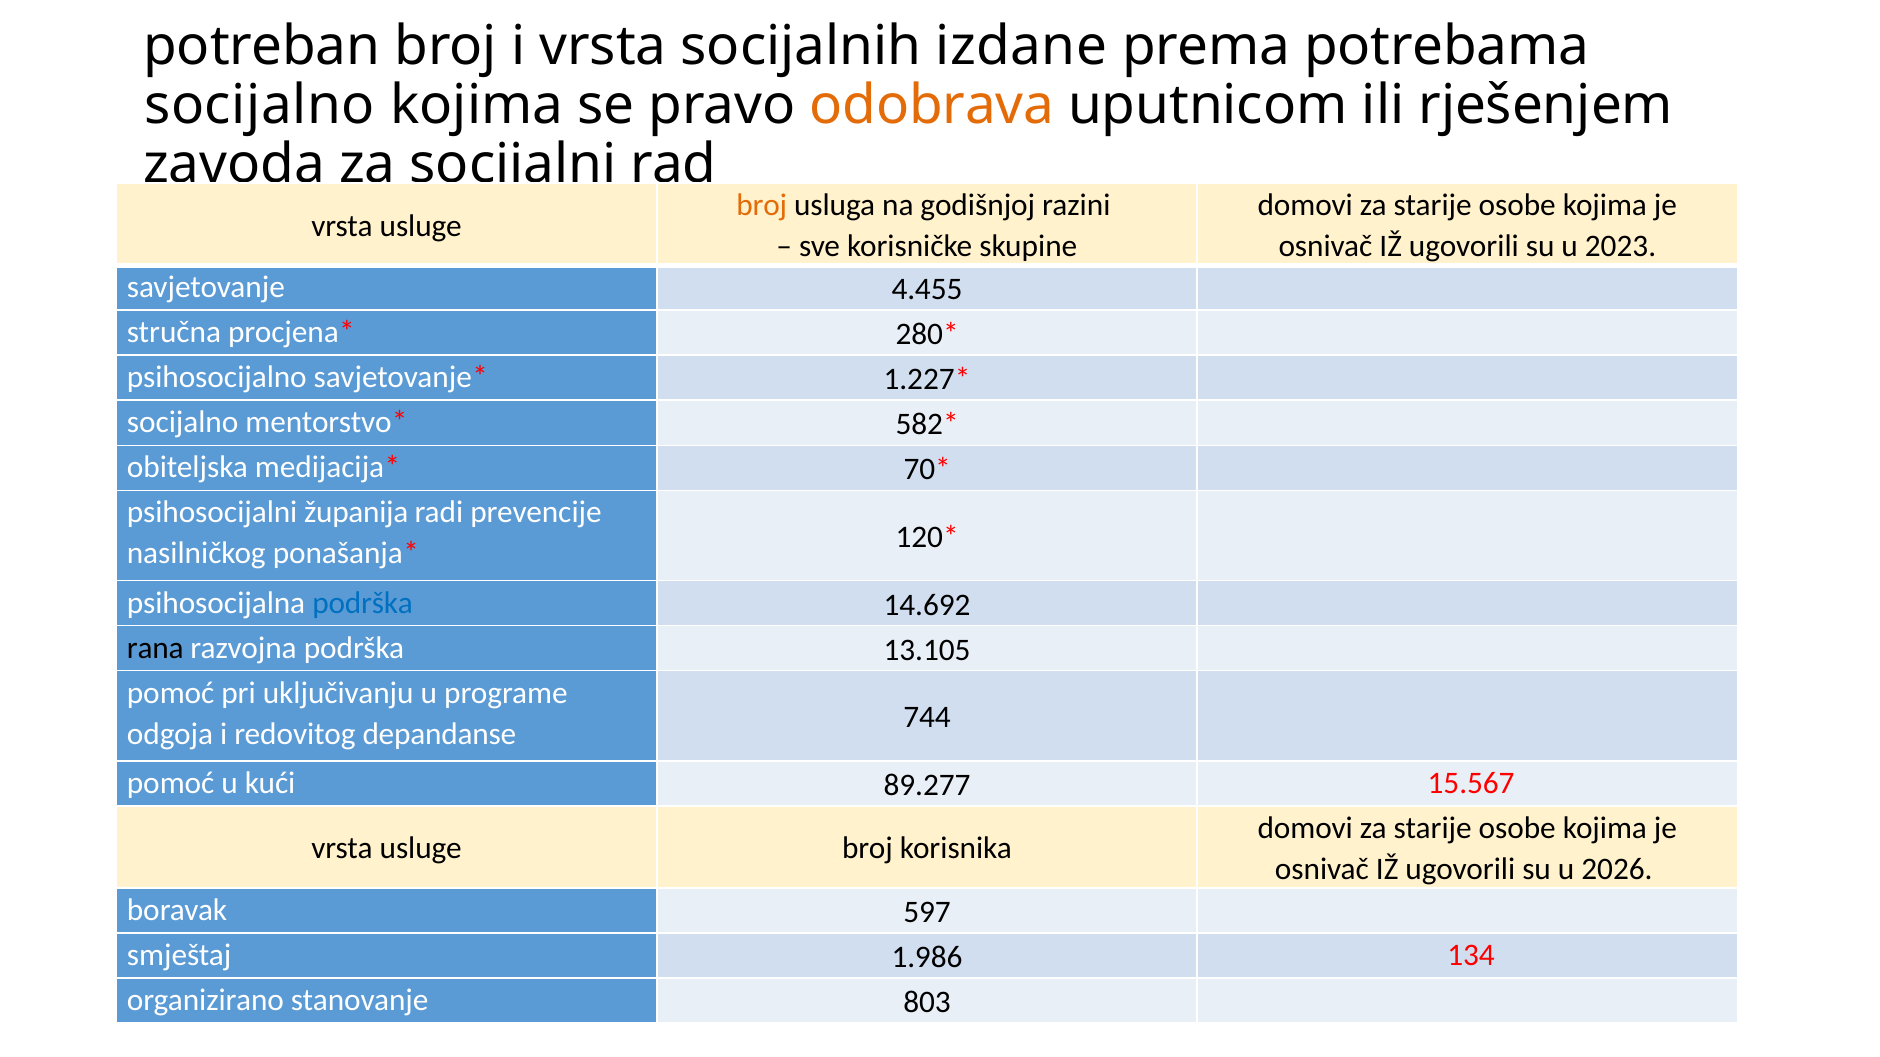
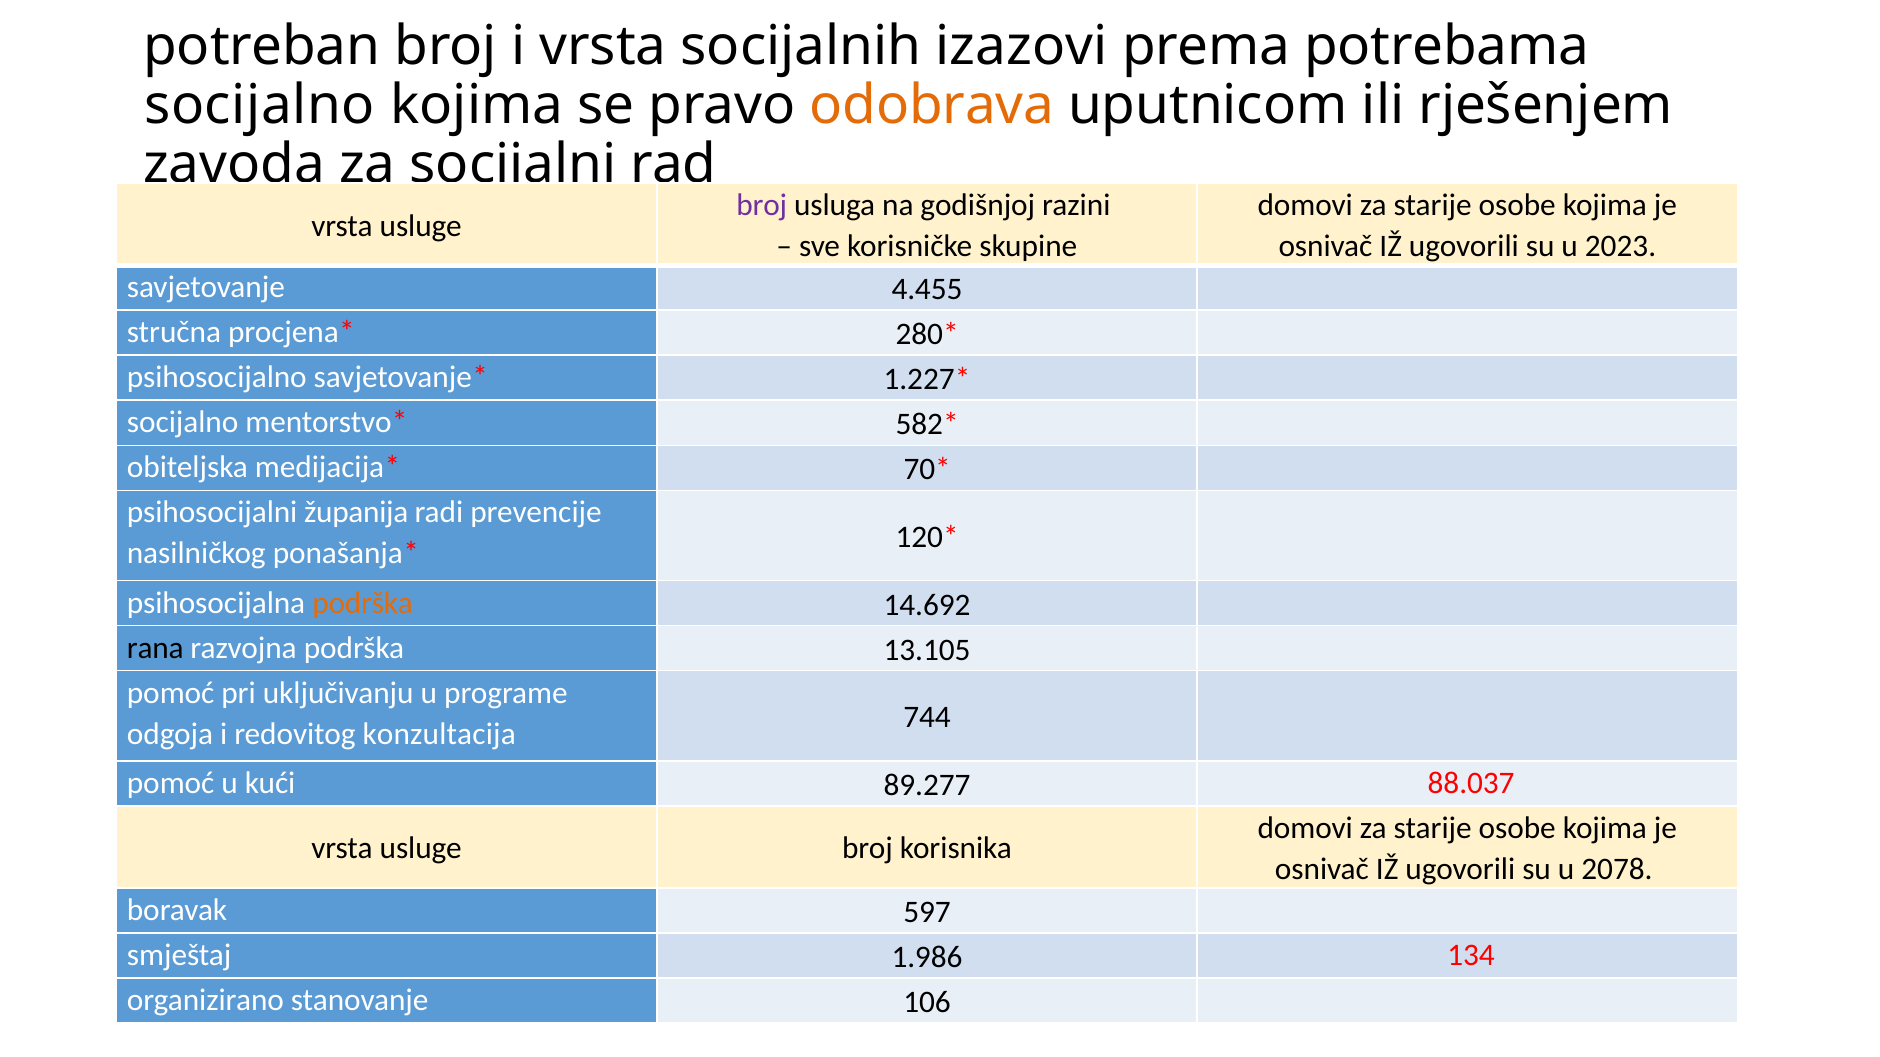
izdane: izdane -> izazovi
broj at (762, 205) colour: orange -> purple
podrška at (363, 603) colour: blue -> orange
depandanse: depandanse -> konzultacija
15.567: 15.567 -> 88.037
2026: 2026 -> 2078
803: 803 -> 106
